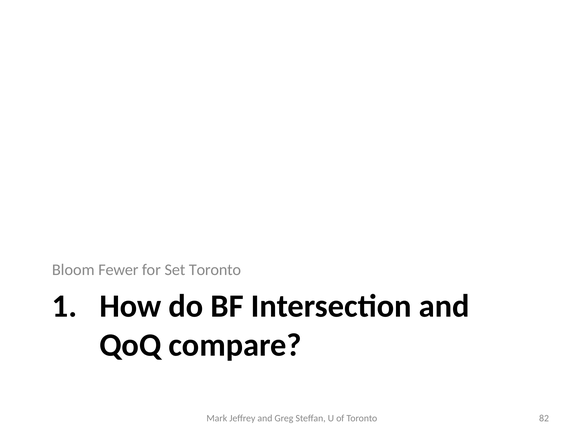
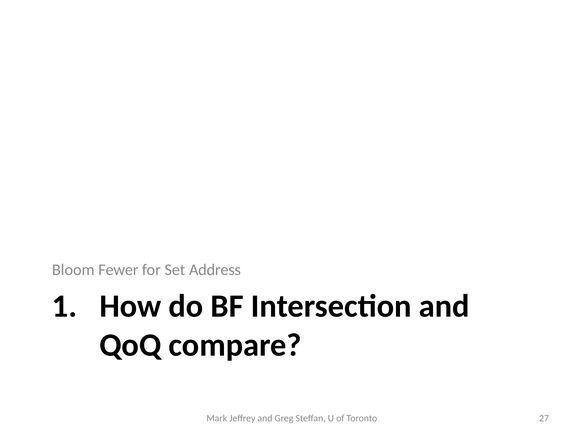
Set Toronto: Toronto -> Address
82: 82 -> 27
